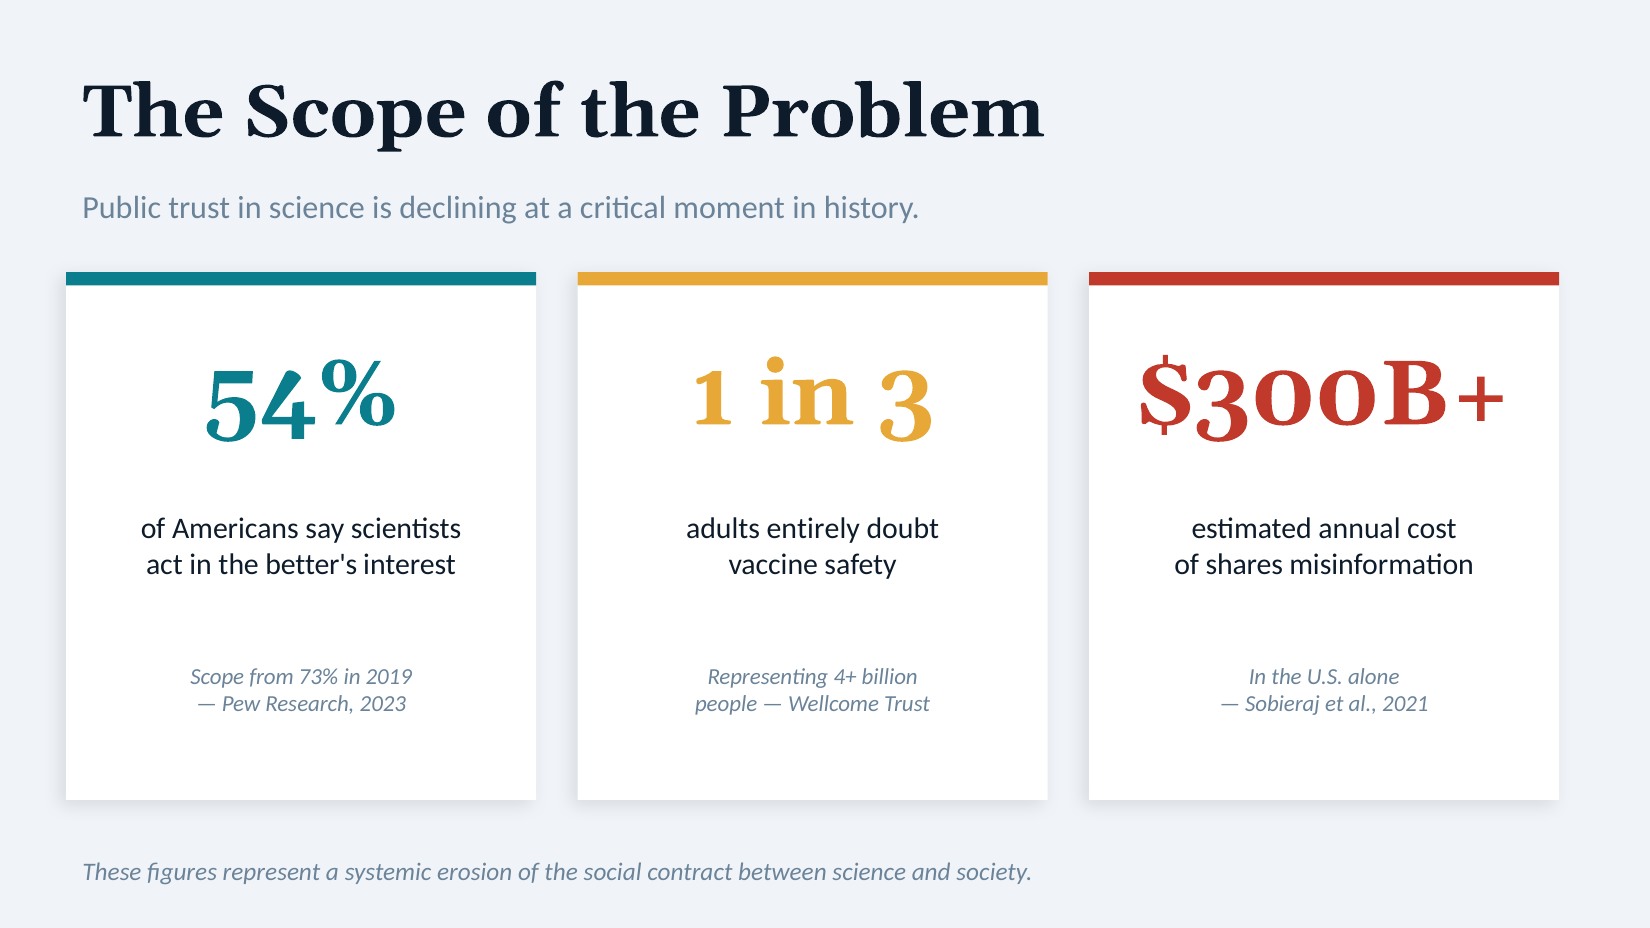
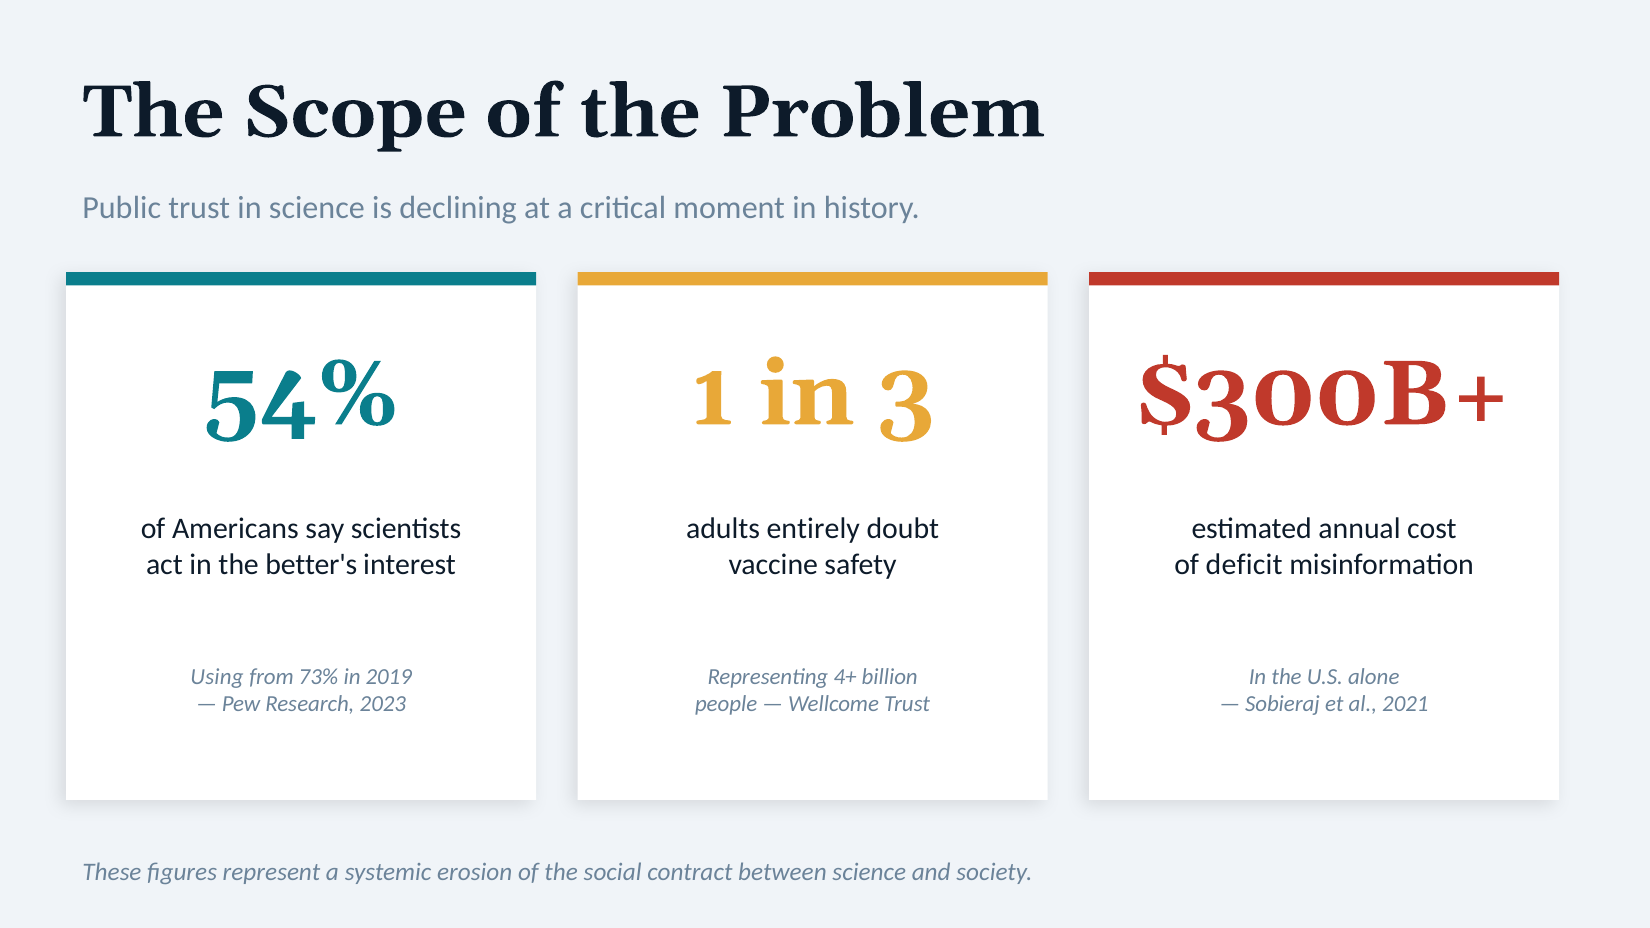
shares: shares -> deficit
Scope at (217, 677): Scope -> Using
